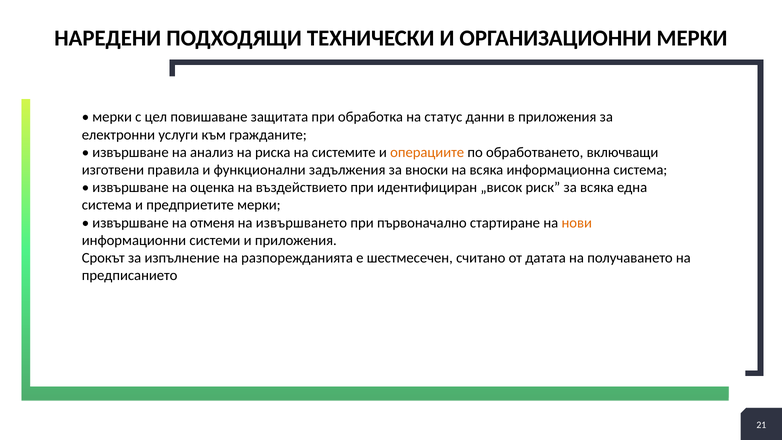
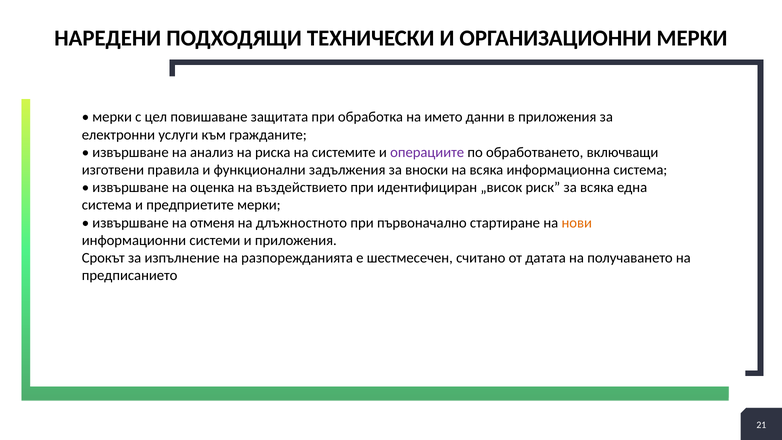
статус: статус -> името
операциите colour: orange -> purple
извършването: извършването -> длъжностното
